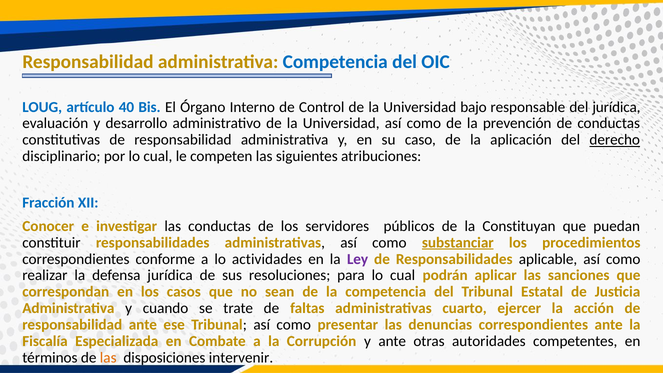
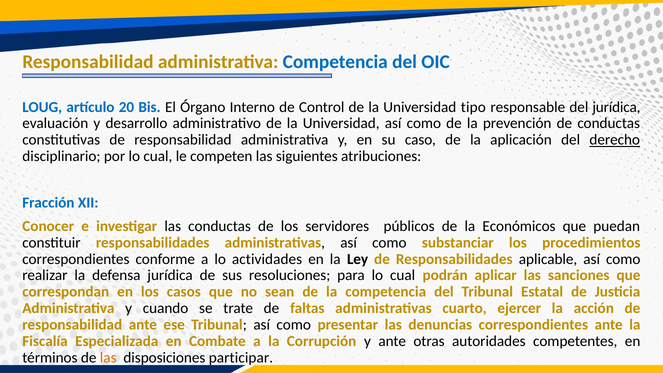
40: 40 -> 20
bajo: bajo -> tipo
Constituyan: Constituyan -> Económicos
substanciar underline: present -> none
Ley colour: purple -> black
intervenir: intervenir -> participar
